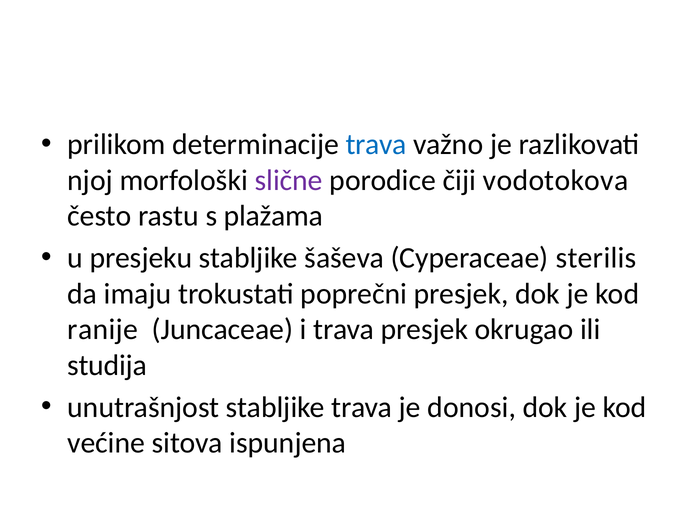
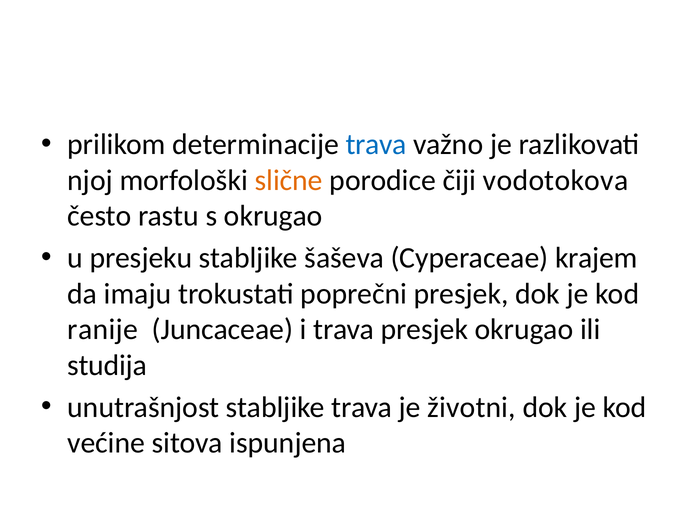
slične colour: purple -> orange
s plažama: plažama -> okrugao
sterilis: sterilis -> krajem
donosi: donosi -> životni
